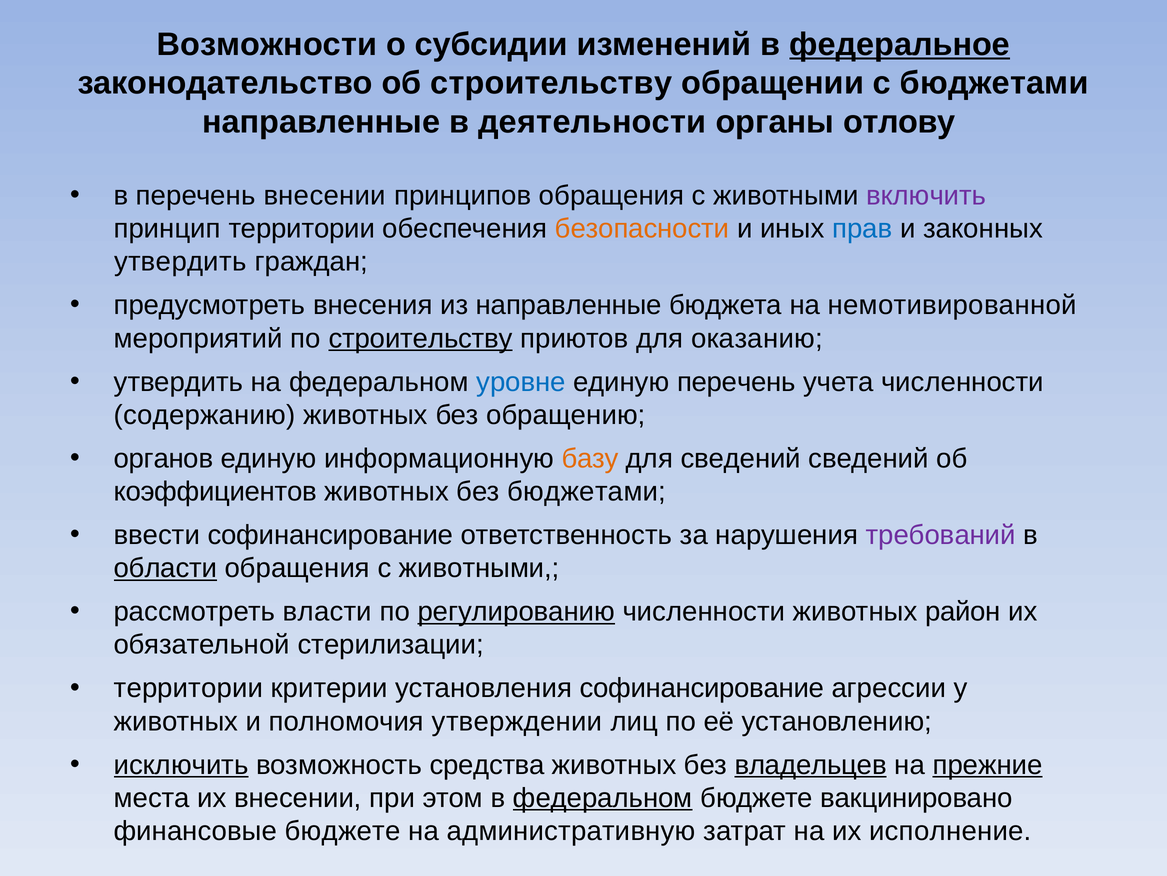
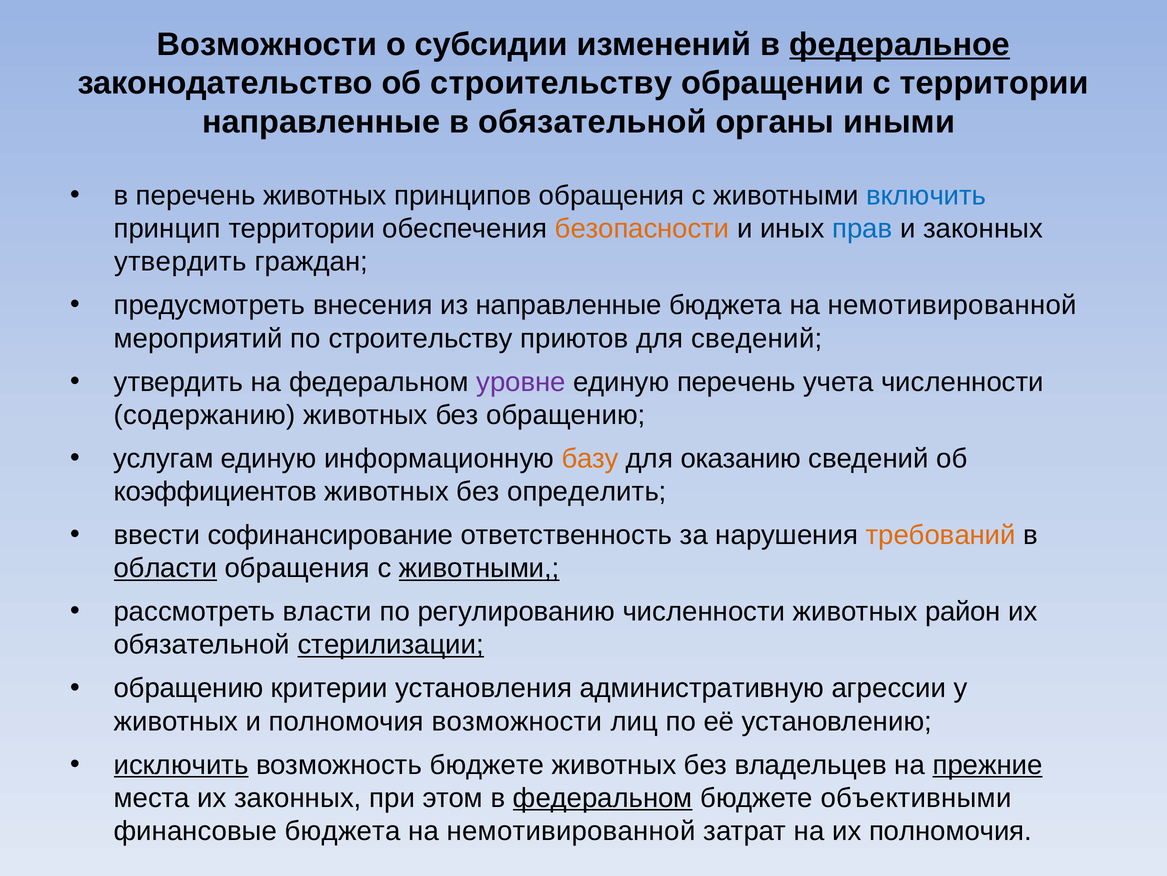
с бюджетами: бюджетами -> территории
в деятельности: деятельности -> обязательной
отлову: отлову -> иными
перечень внесении: внесении -> животных
включить colour: purple -> blue
строительству at (421, 338) underline: present -> none
для оказанию: оказанию -> сведений
уровне colour: blue -> purple
органов: органов -> услугам
для сведений: сведений -> оказанию
без бюджетами: бюджетами -> определить
требований colour: purple -> orange
животными at (479, 568) underline: none -> present
регулированию underline: present -> none
стерилизации underline: none -> present
территории at (188, 688): территории -> обращению
установления софинансирование: софинансирование -> административную
полномочия утверждении: утверждении -> возможности
возможность средства: средства -> бюджете
владельцев underline: present -> none
их внесении: внесении -> законных
вакцинировано: вакцинировано -> объективными
финансовые бюджете: бюджете -> бюджета
административную at (571, 830): административную -> немотивированной
их исполнение: исполнение -> полномочия
